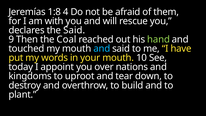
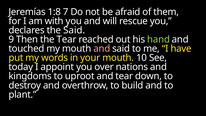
4: 4 -> 7
the Coal: Coal -> Tear
and at (102, 49) colour: light blue -> pink
